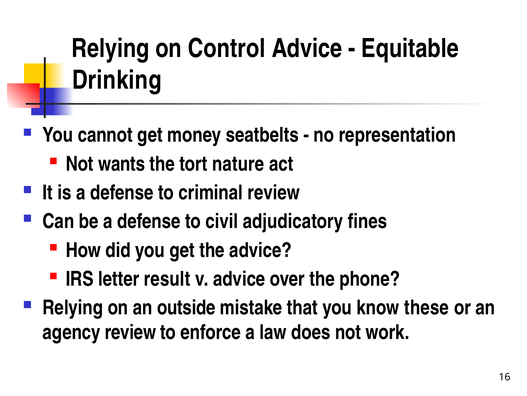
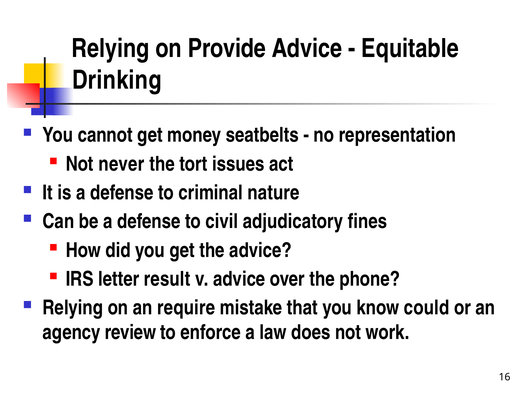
Control: Control -> Provide
wants: wants -> never
nature: nature -> issues
criminal review: review -> nature
outside: outside -> require
these: these -> could
